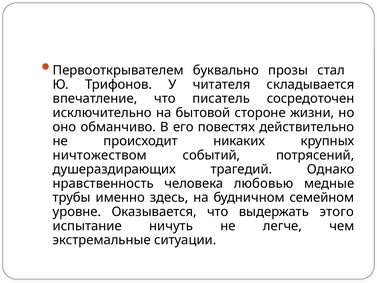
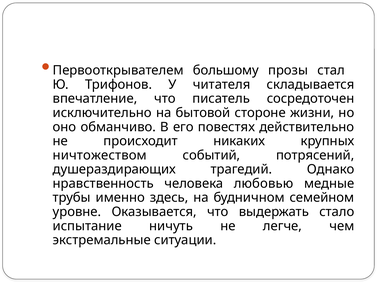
буквально: буквально -> большому
этого: этого -> стало
